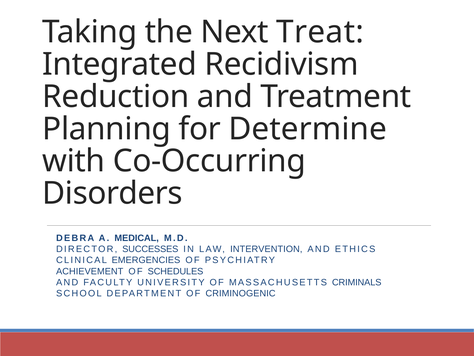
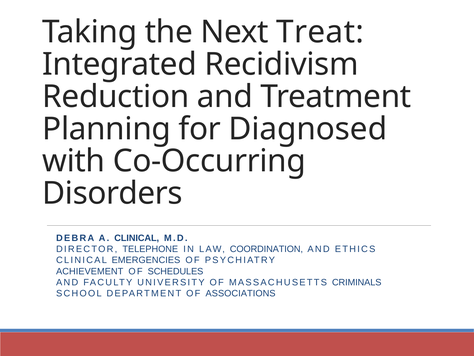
Determine: Determine -> Diagnosed
A MEDICAL: MEDICAL -> CLINICAL
SUCCESSES: SUCCESSES -> TELEPHONE
INTERVENTION: INTERVENTION -> COORDINATION
CRIMINOGENIC: CRIMINOGENIC -> ASSOCIATIONS
